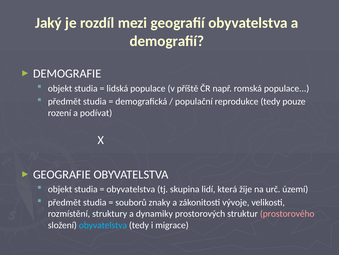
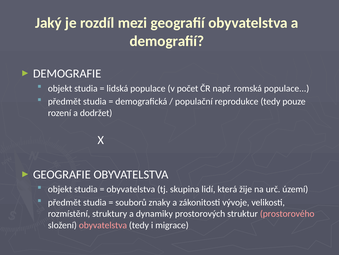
příště: příště -> počet
podívat: podívat -> dodržet
obyvatelstva at (103, 224) colour: light blue -> pink
